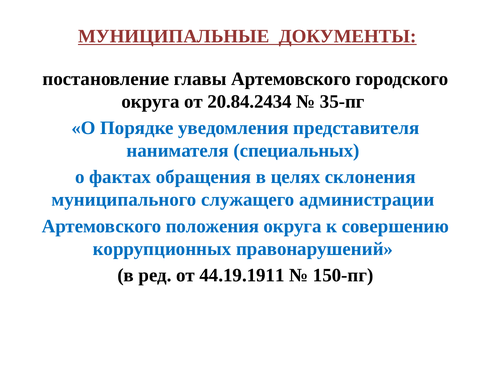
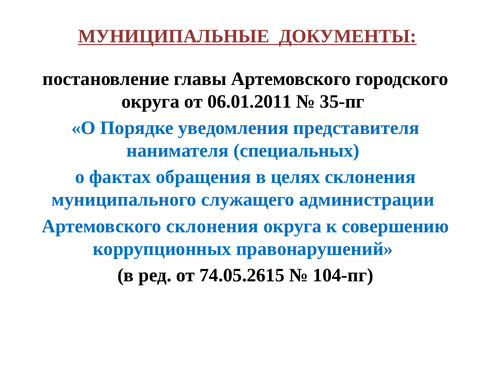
20.84.2434: 20.84.2434 -> 06.01.2011
Артемовского положения: положения -> склонения
44.19.1911: 44.19.1911 -> 74.05.2615
150-пг: 150-пг -> 104-пг
